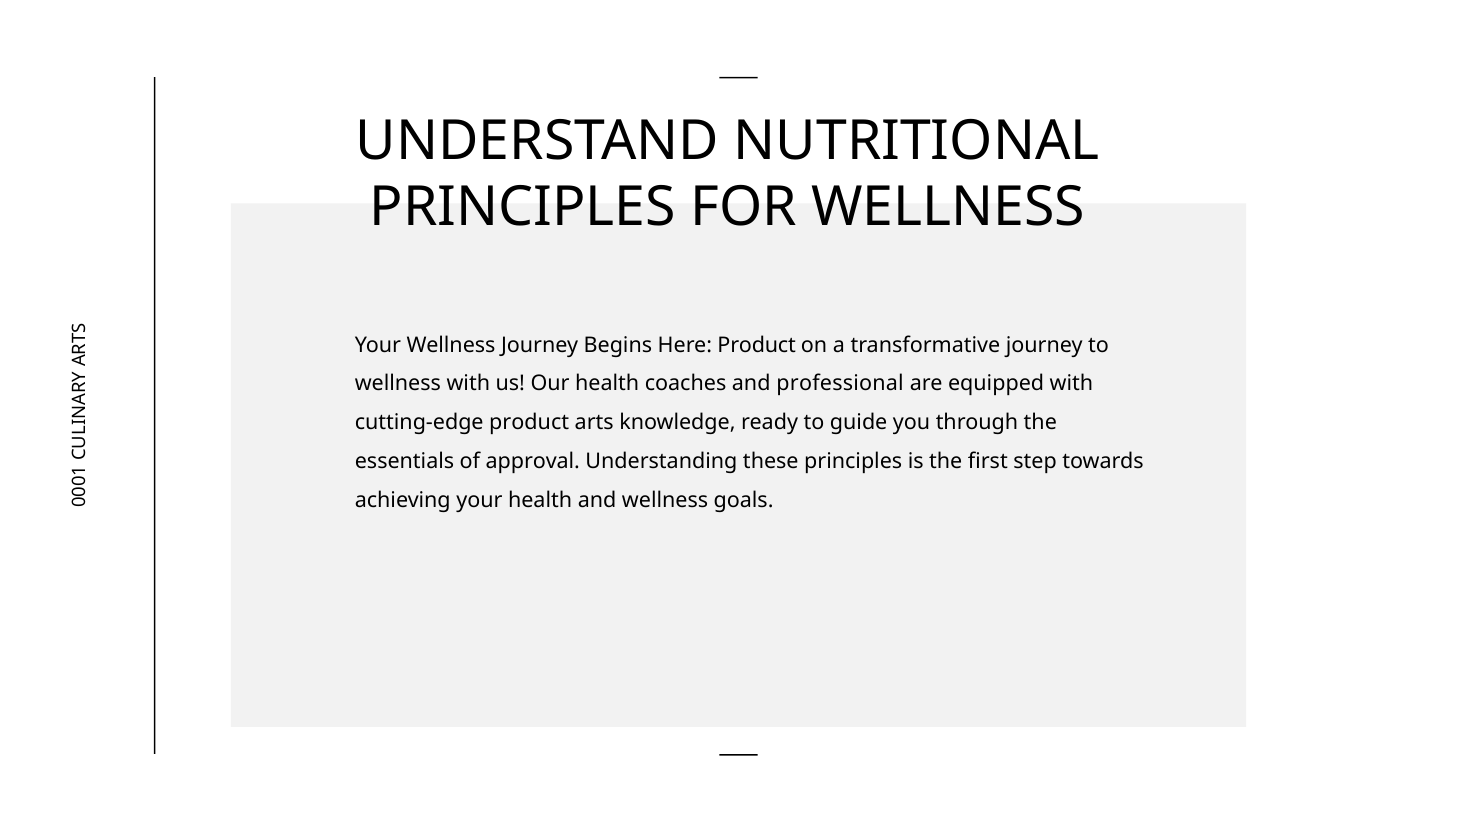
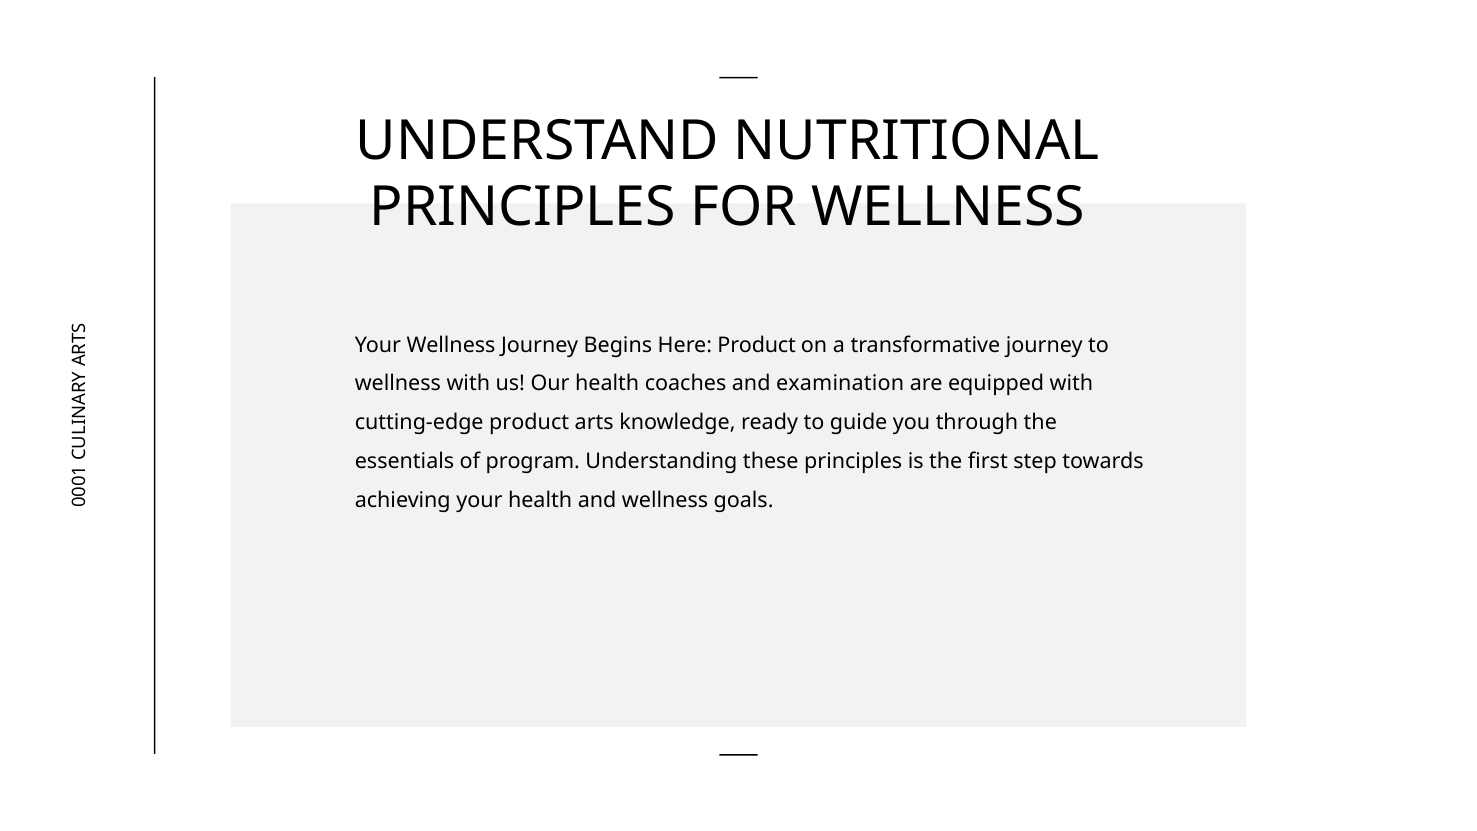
professional: professional -> examination
approval: approval -> program
